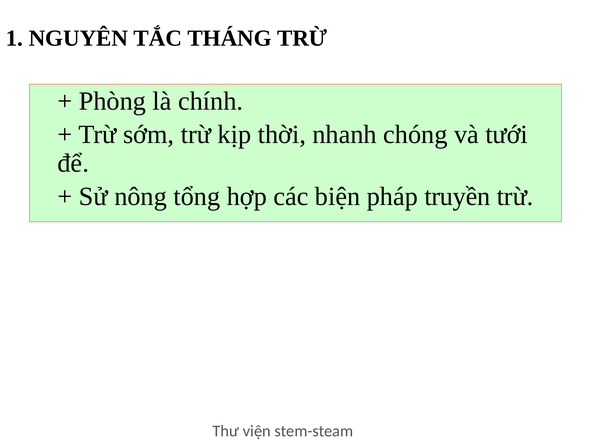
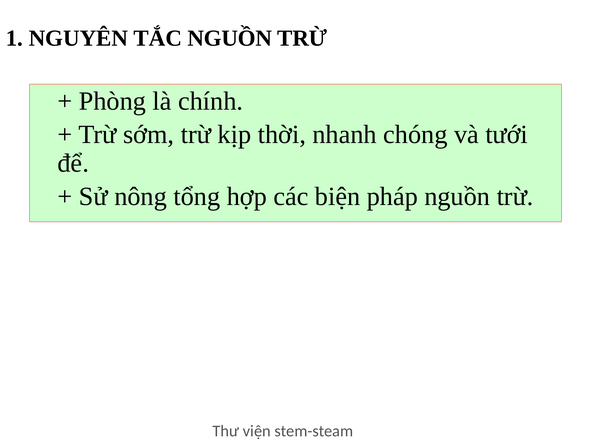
TẮC THÁNG: THÁNG -> NGUỒN
pháp truyền: truyền -> nguồn
